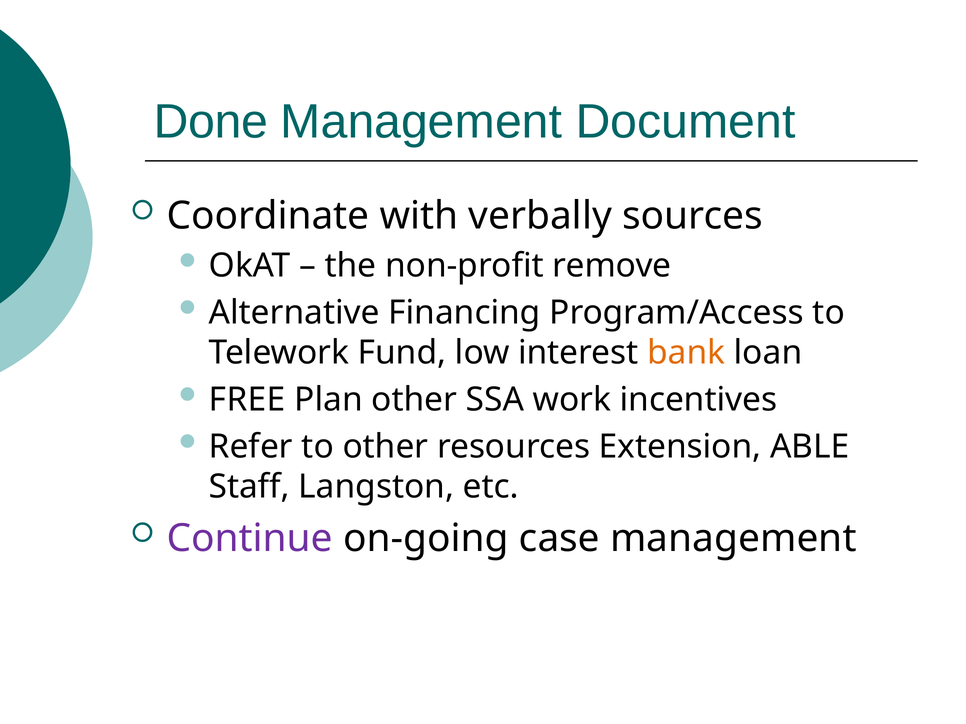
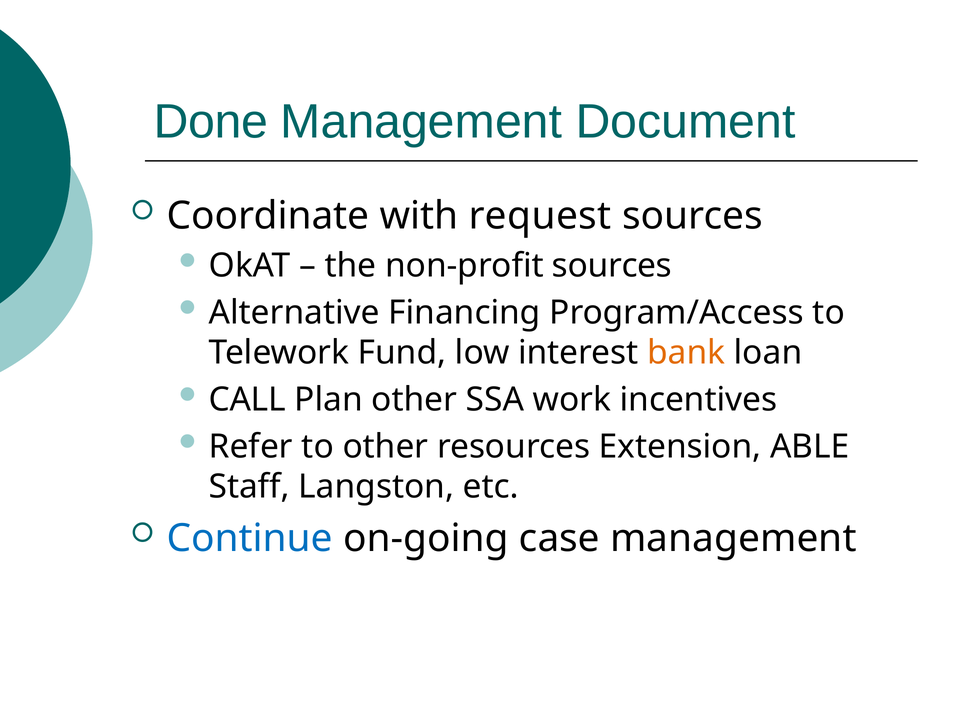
verbally: verbally -> request
non-profit remove: remove -> sources
FREE: FREE -> CALL
Continue colour: purple -> blue
